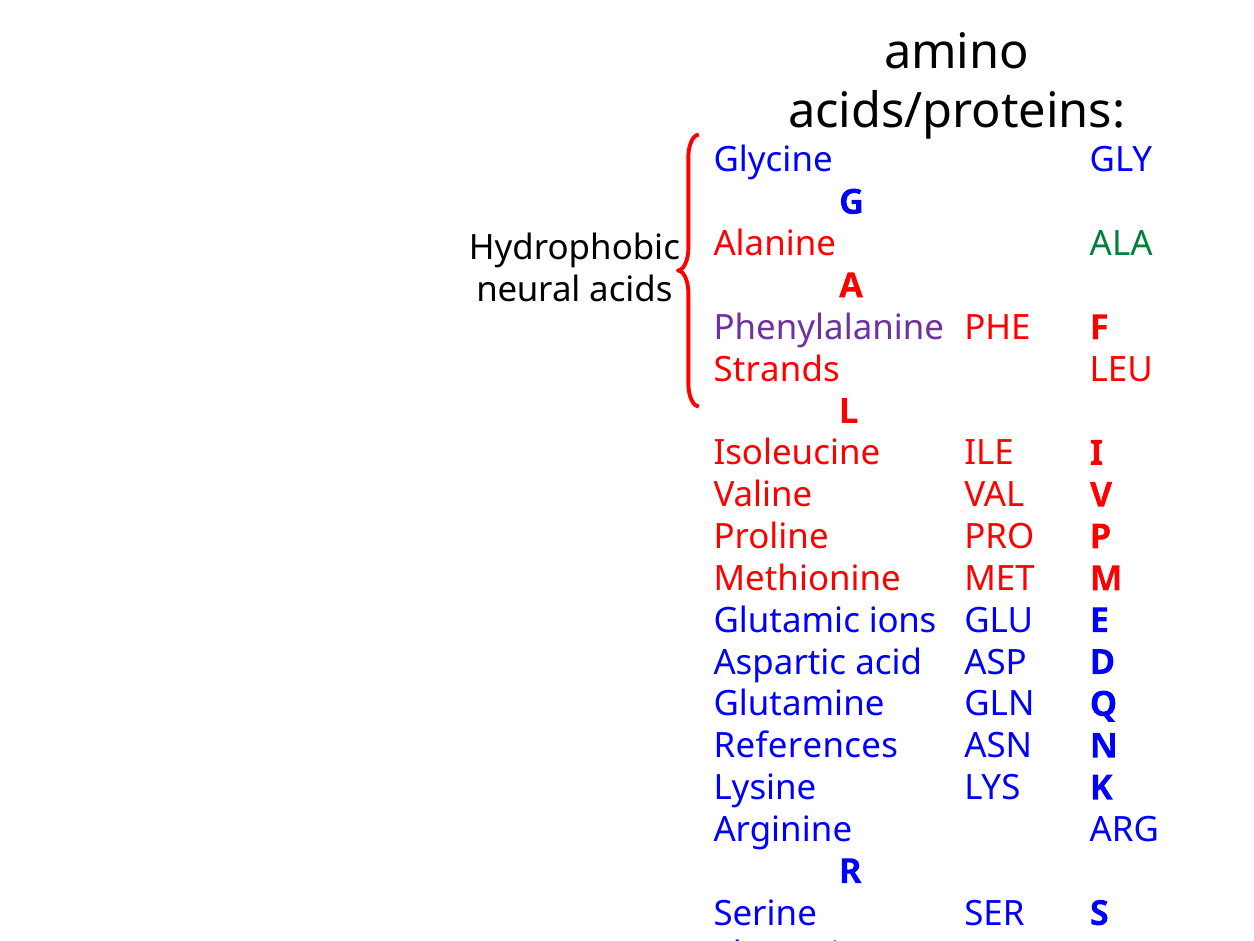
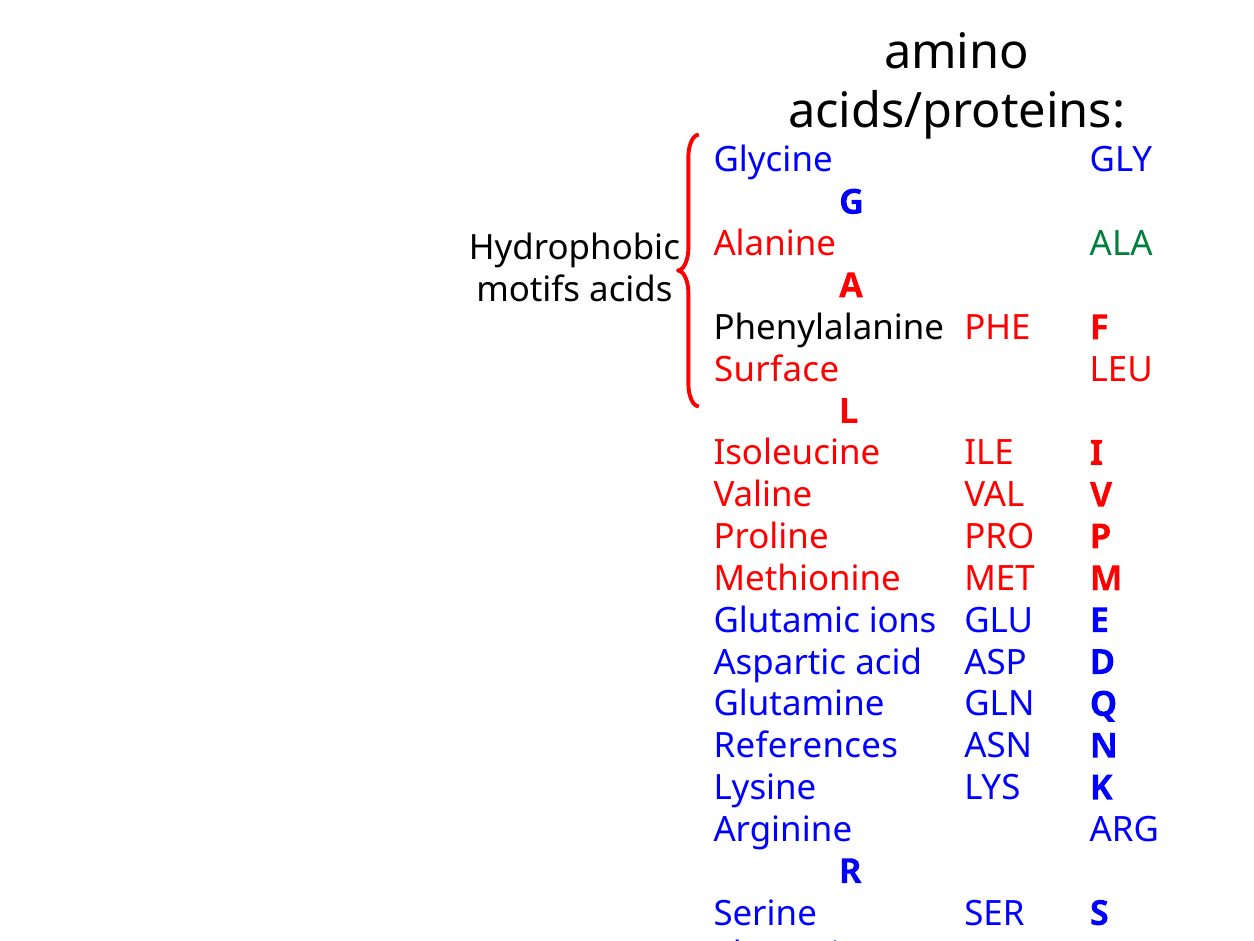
neural: neural -> motifs
Phenylalanine colour: purple -> black
Strands: Strands -> Surface
